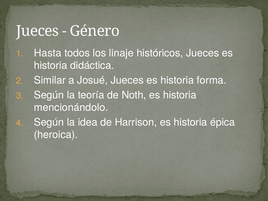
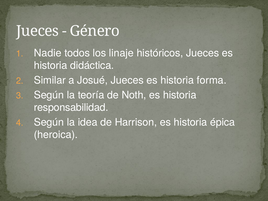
Hasta: Hasta -> Nadie
mencionándolo: mencionándolo -> responsabilidad
